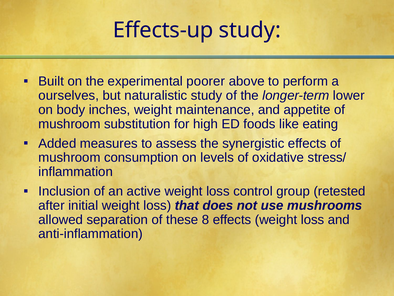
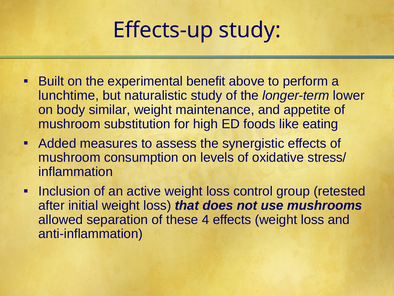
poorer: poorer -> benefit
ourselves: ourselves -> lunchtime
inches: inches -> similar
8: 8 -> 4
